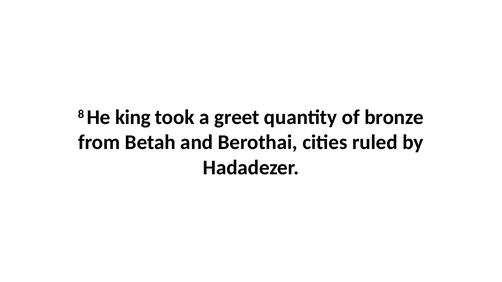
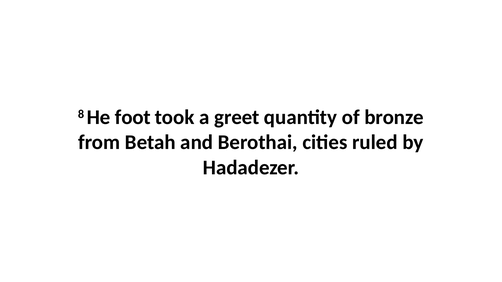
king: king -> foot
